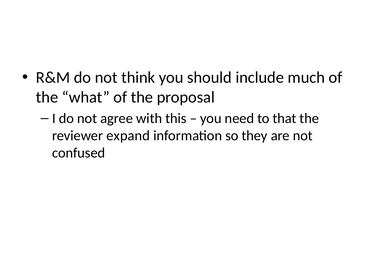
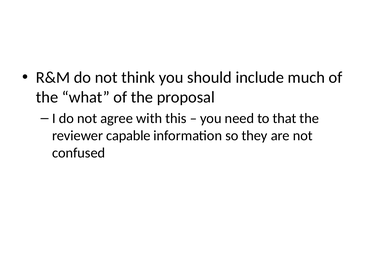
expand: expand -> capable
